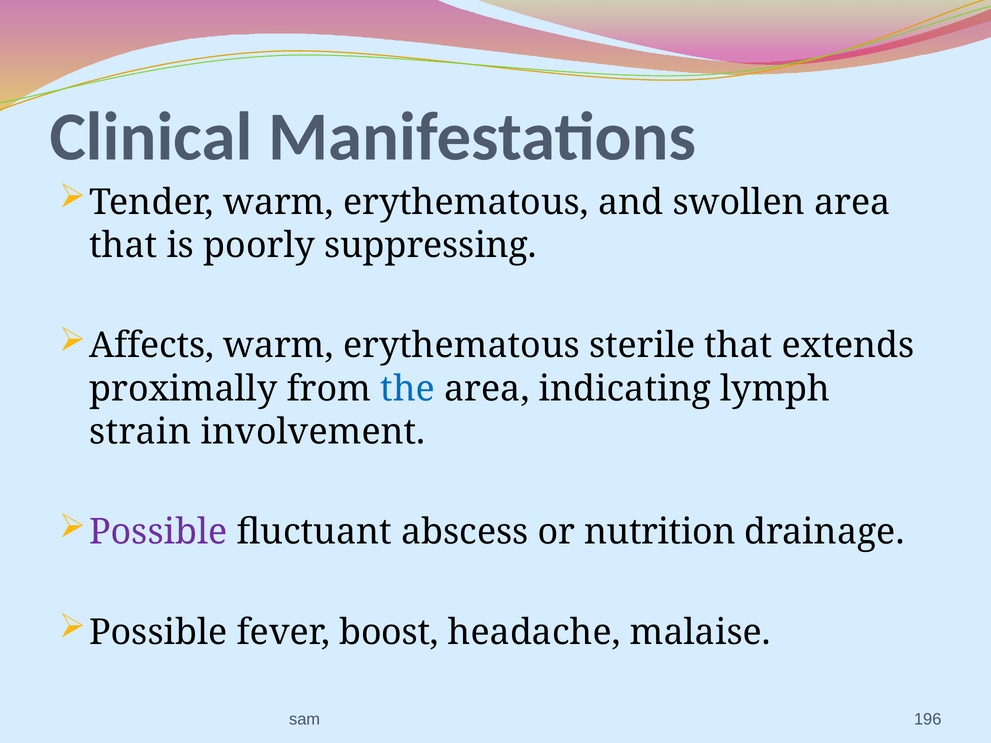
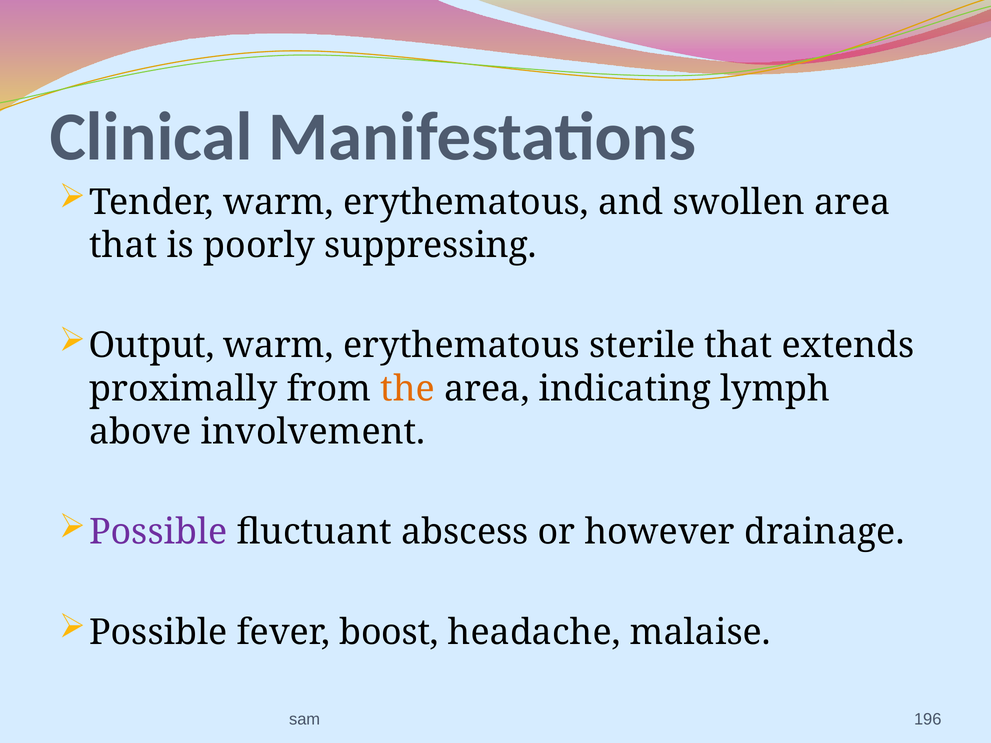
Affects: Affects -> Output
the colour: blue -> orange
strain: strain -> above
nutrition: nutrition -> however
